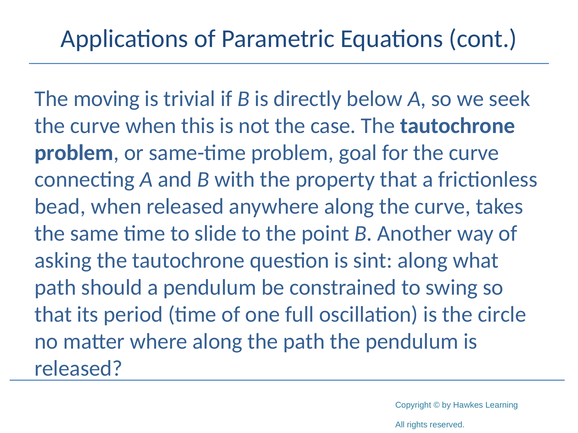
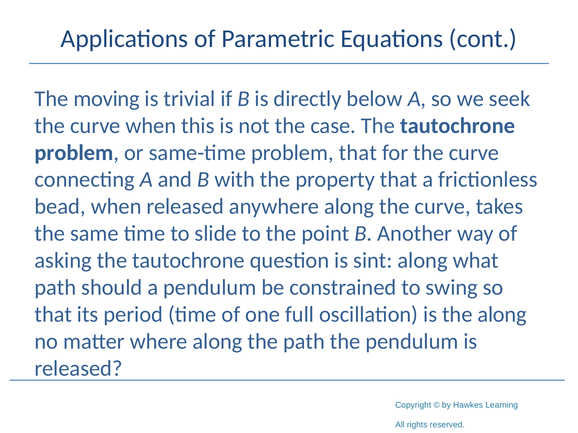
problem goal: goal -> that
the circle: circle -> along
